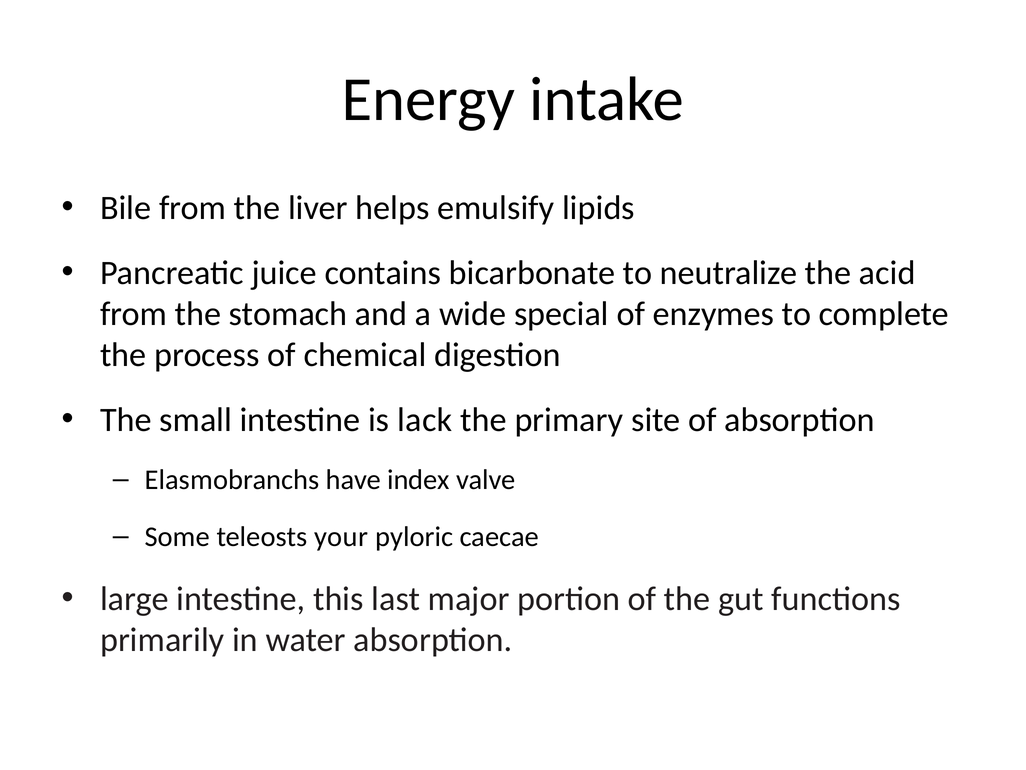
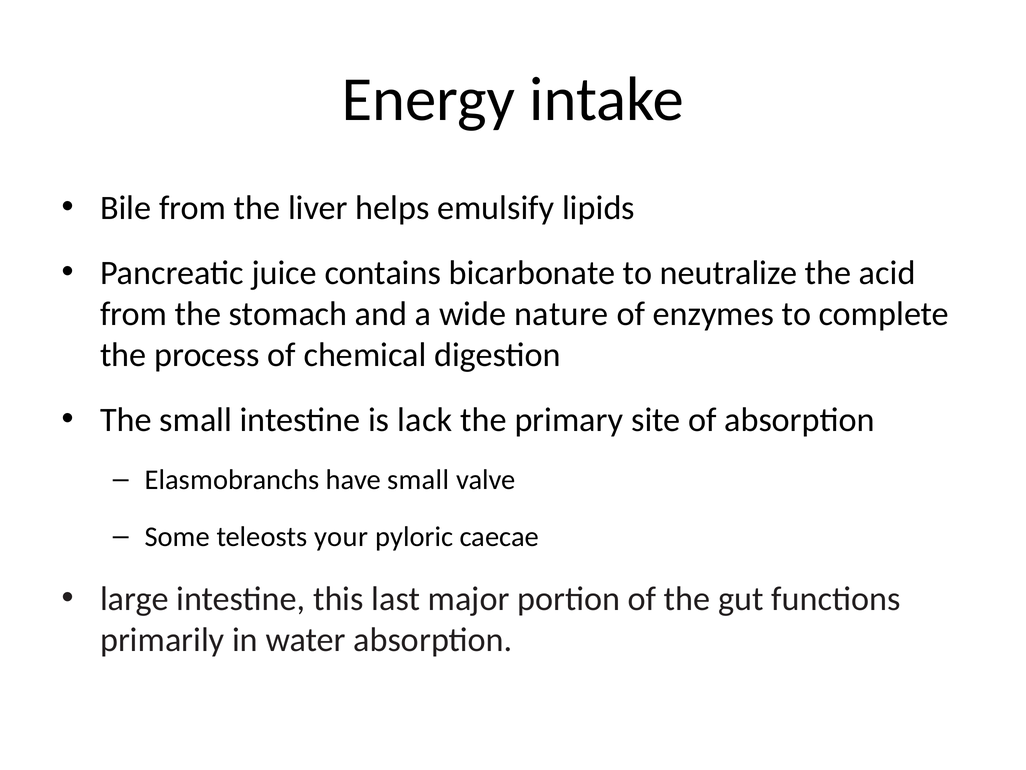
special: special -> nature
have index: index -> small
